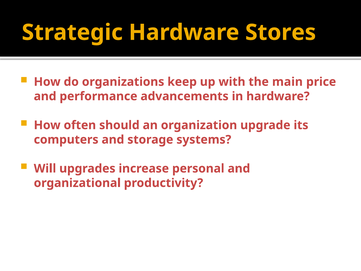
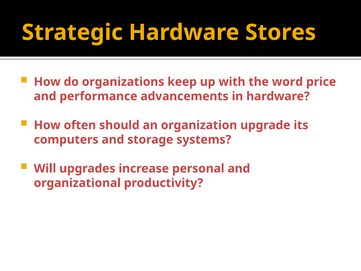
main: main -> word
